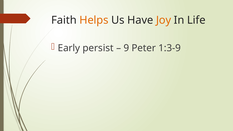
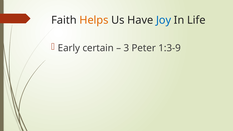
Joy colour: orange -> blue
persist: persist -> certain
9: 9 -> 3
